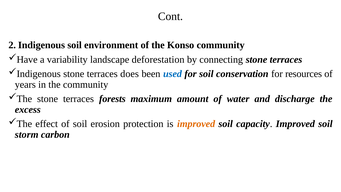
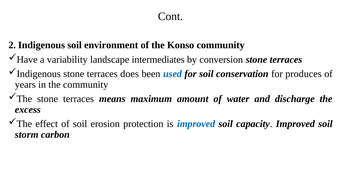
deforestation: deforestation -> intermediates
connecting: connecting -> conversion
resources: resources -> produces
forests: forests -> means
improved at (196, 124) colour: orange -> blue
